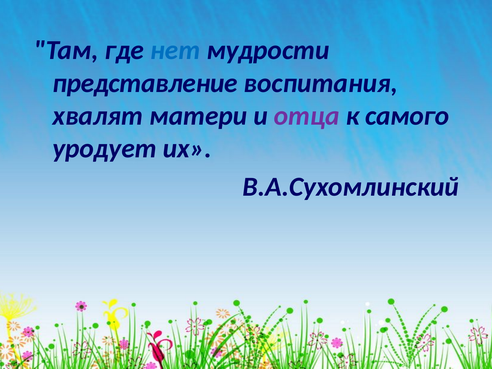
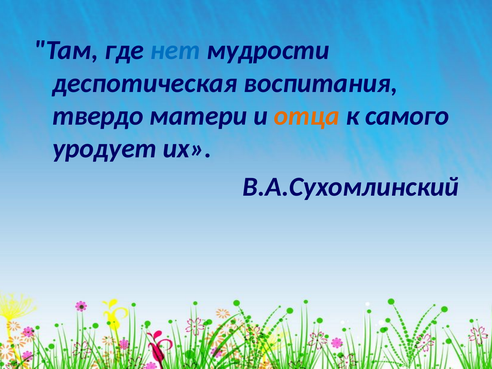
представление: представление -> деспотическая
хвалят: хвалят -> твердо
отца colour: purple -> orange
